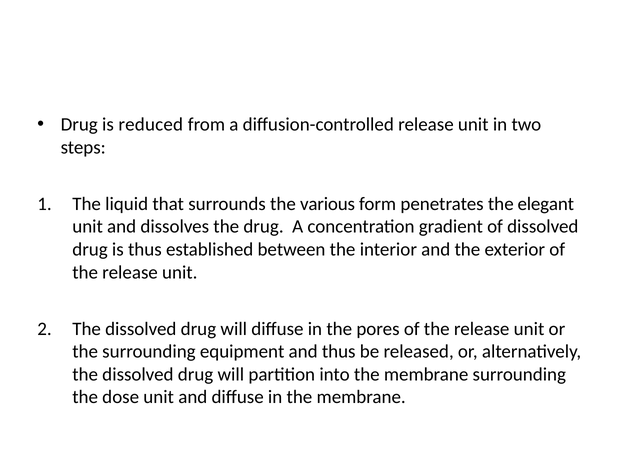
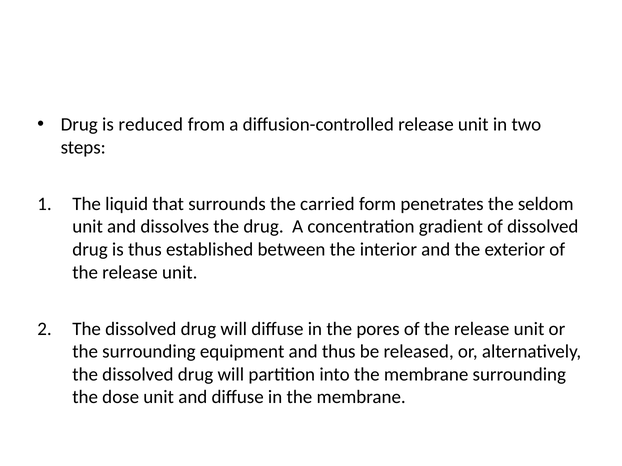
various: various -> carried
elegant: elegant -> seldom
